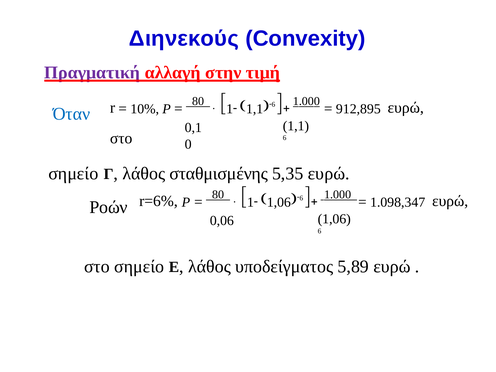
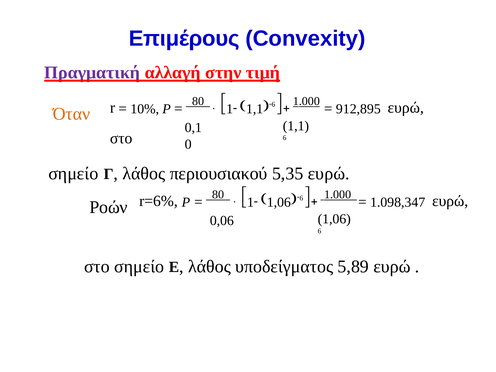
Διηνεκούς: Διηνεκούς -> Επιμέρους
Όταν colour: blue -> orange
σταθμισμένης: σταθμισμένης -> περιουσιακού
